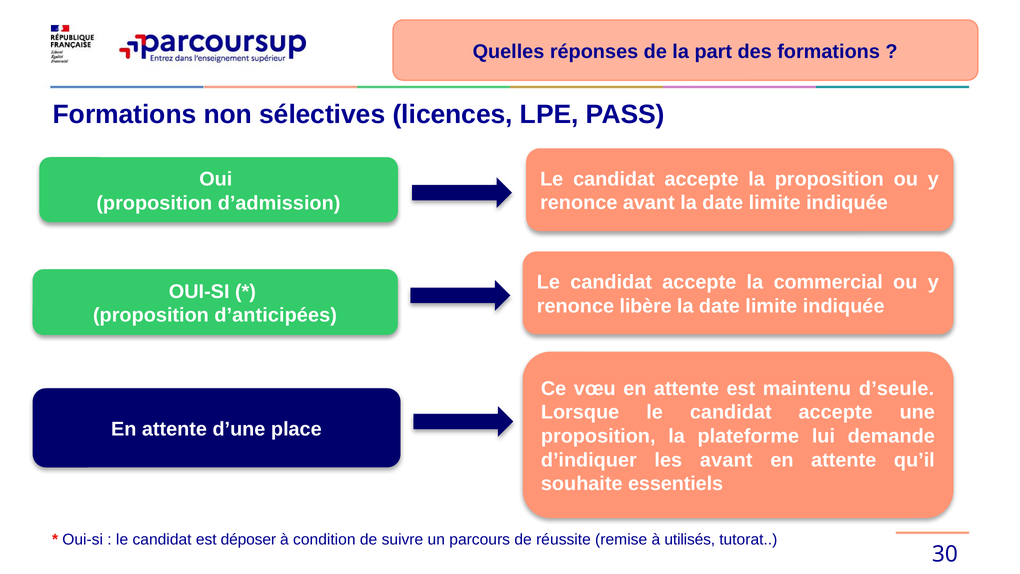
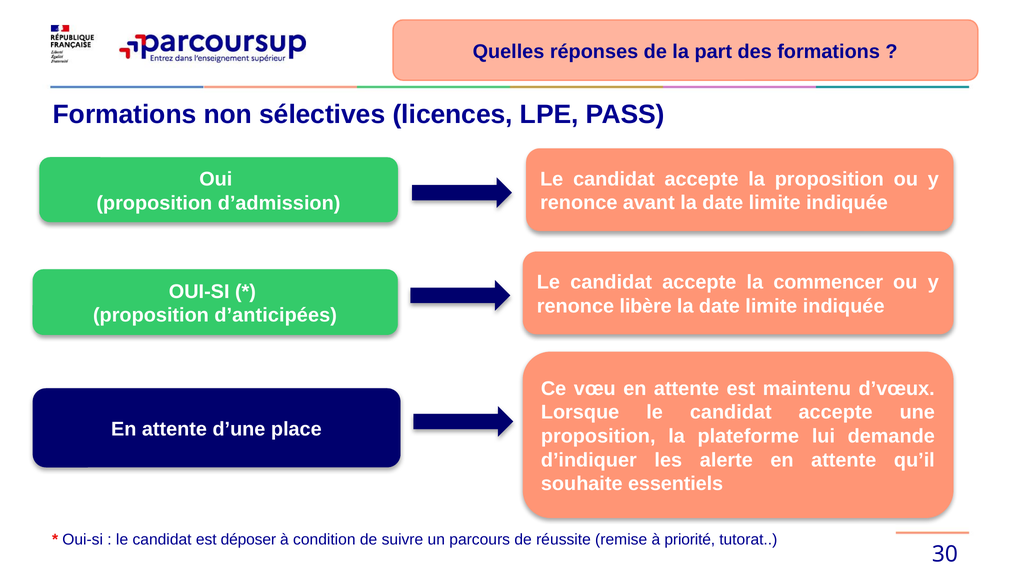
commercial: commercial -> commencer
d’seule: d’seule -> d’vœux
les avant: avant -> alerte
utilisés: utilisés -> priorité
